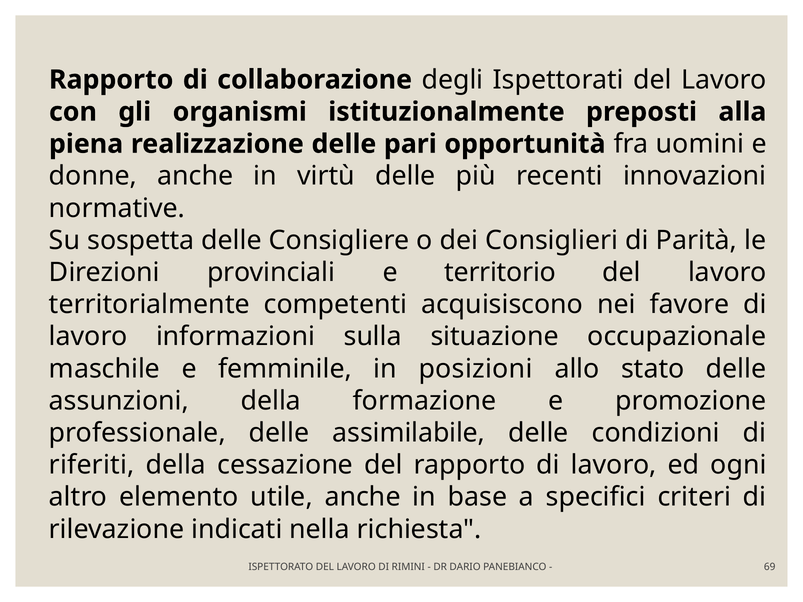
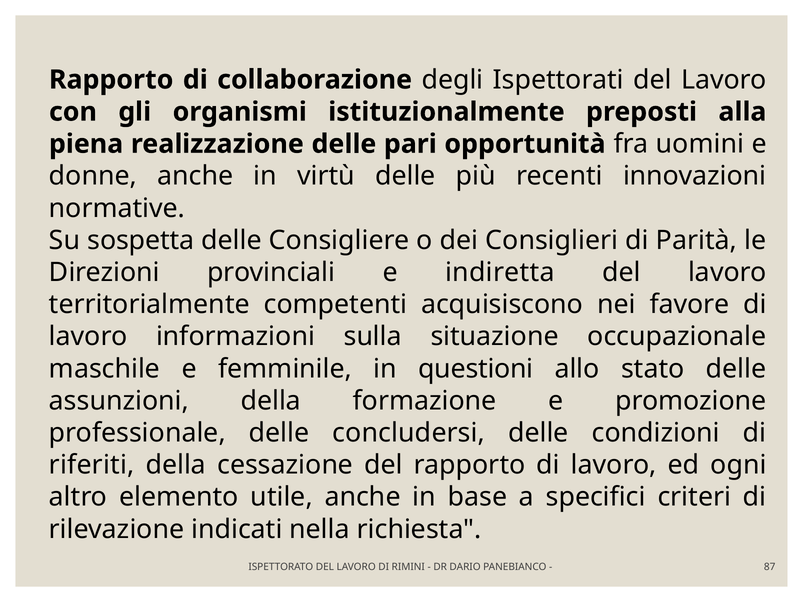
territorio: territorio -> indiretta
posizioni: posizioni -> questioni
assimilabile: assimilabile -> concludersi
69: 69 -> 87
